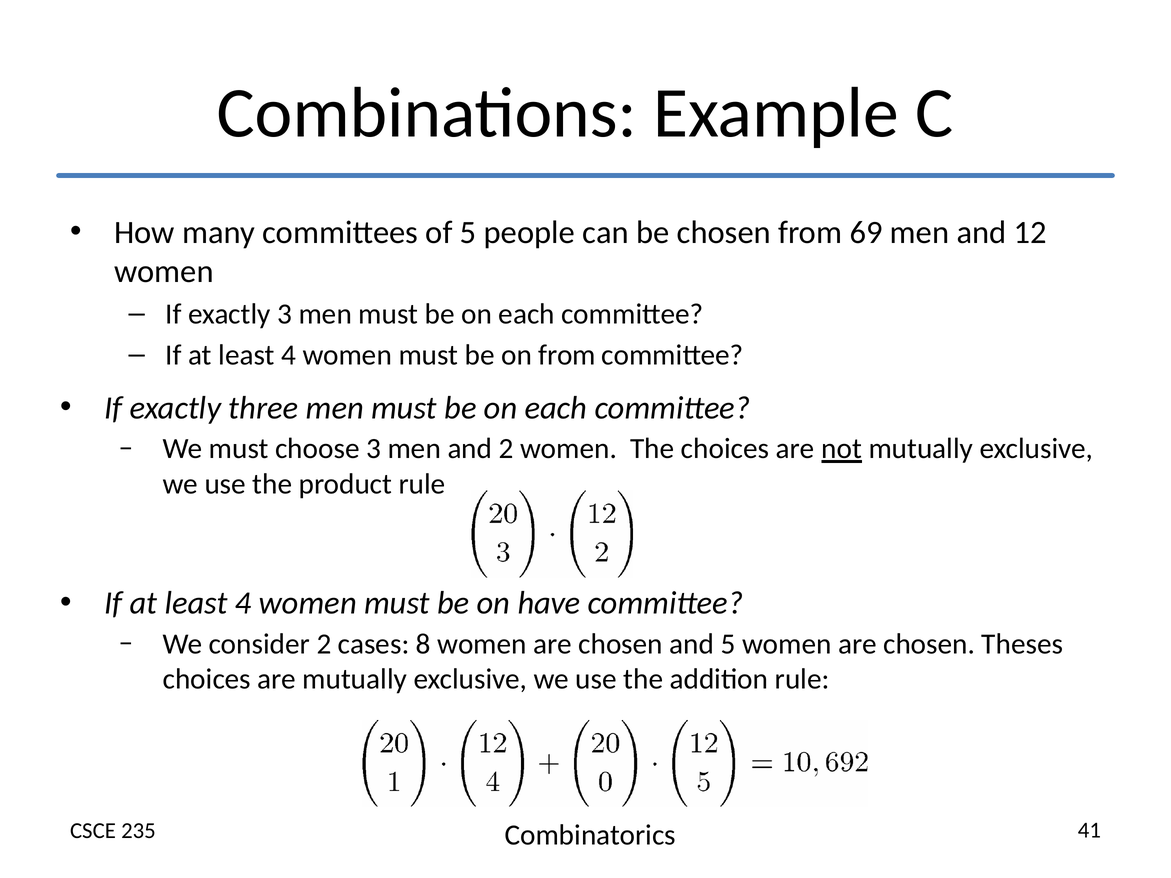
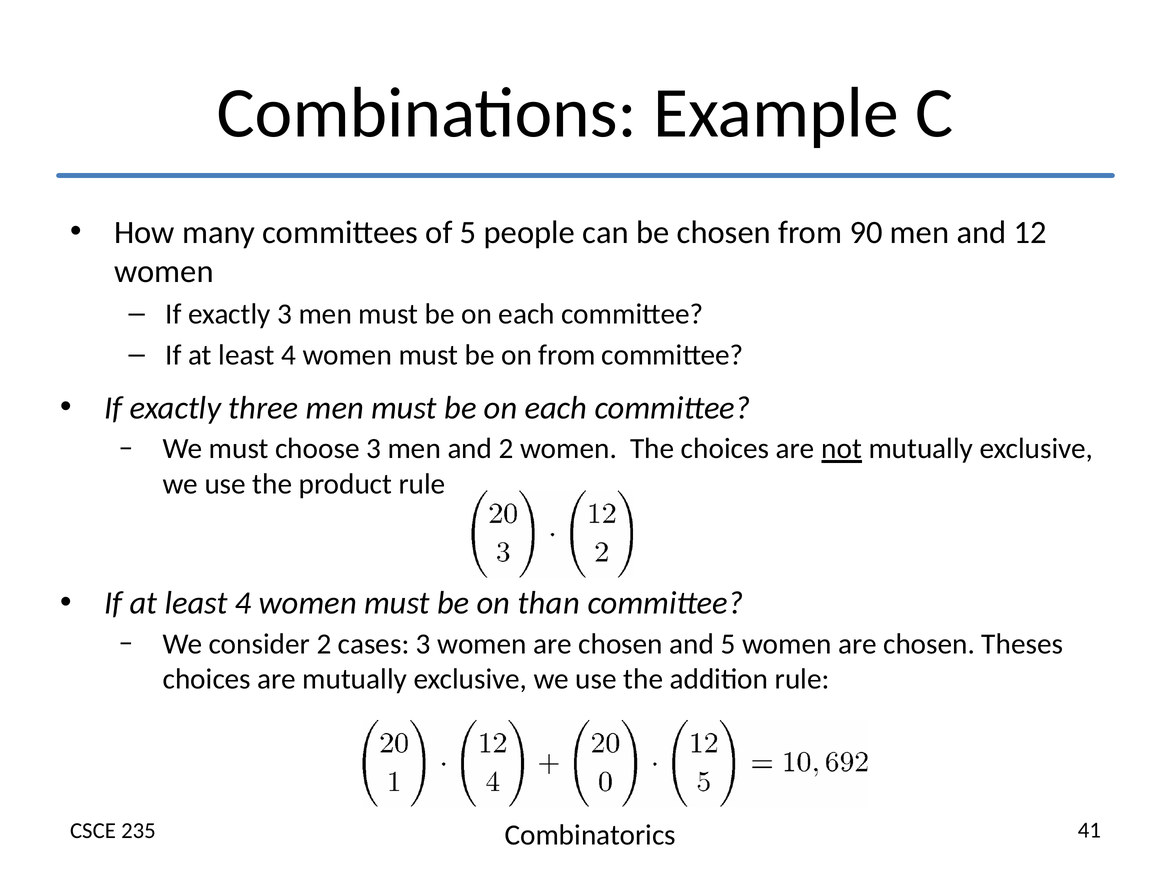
69: 69 -> 90
have: have -> than
cases 8: 8 -> 3
